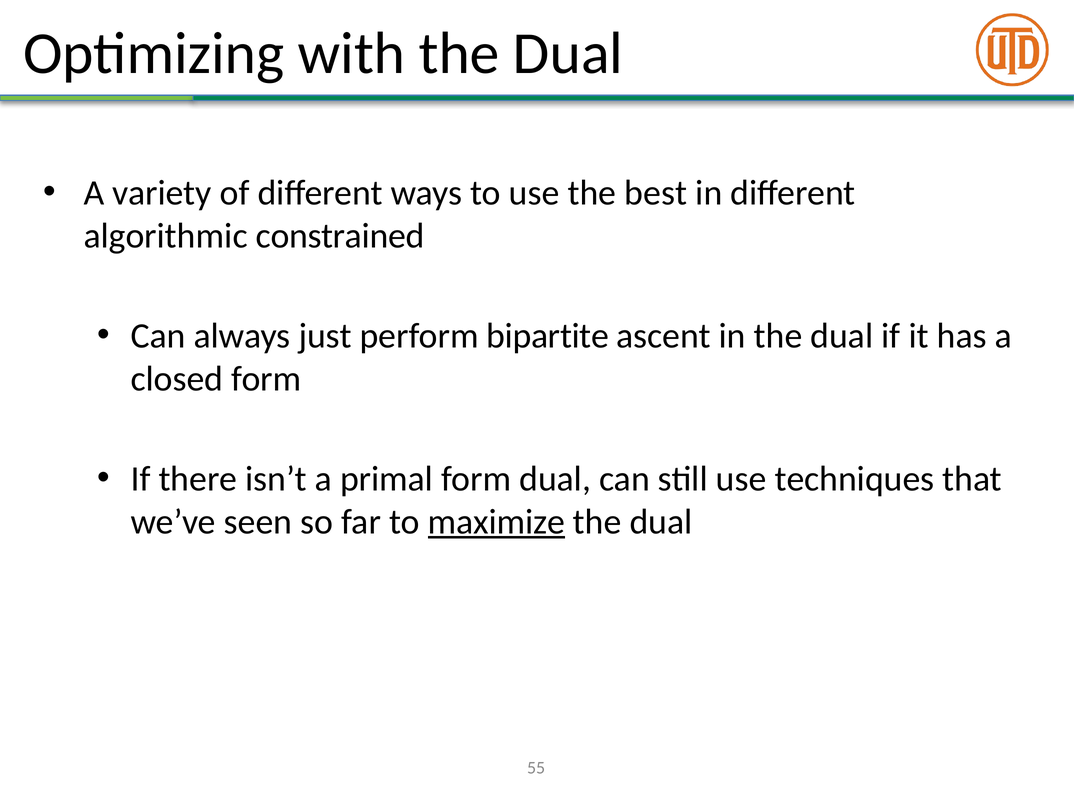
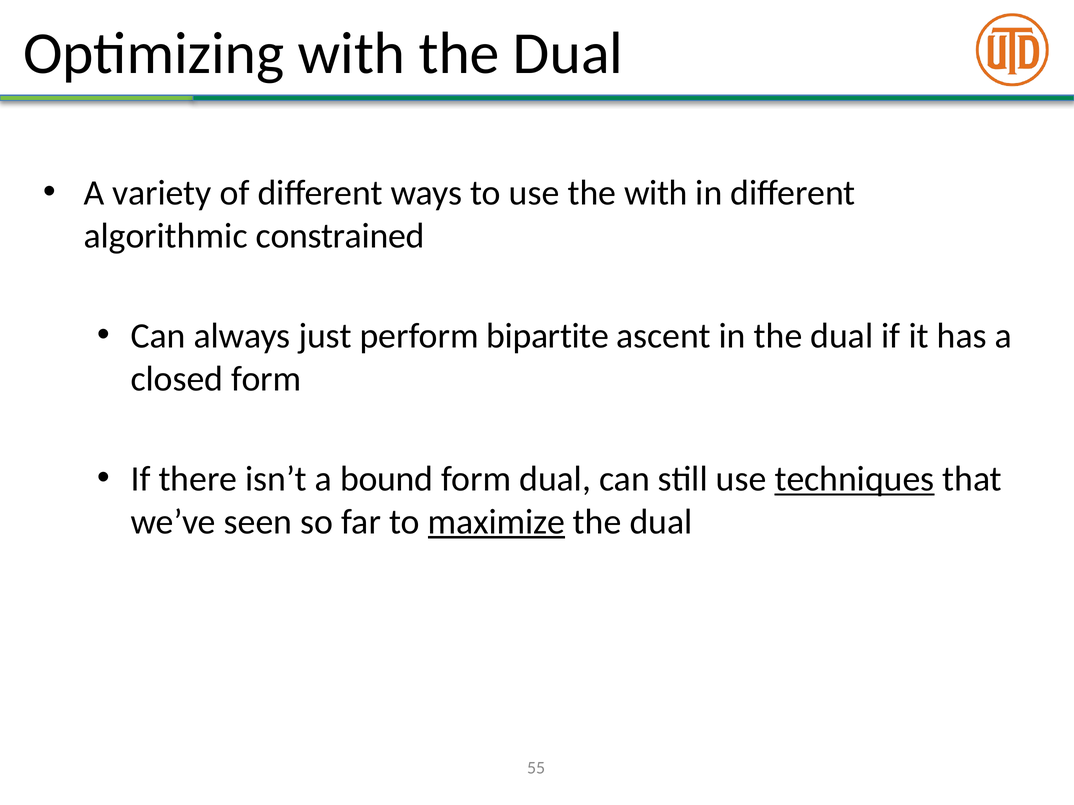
the best: best -> with
primal: primal -> bound
techniques underline: none -> present
